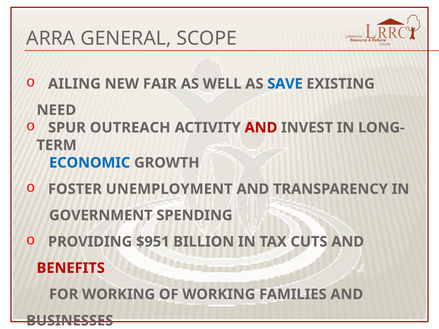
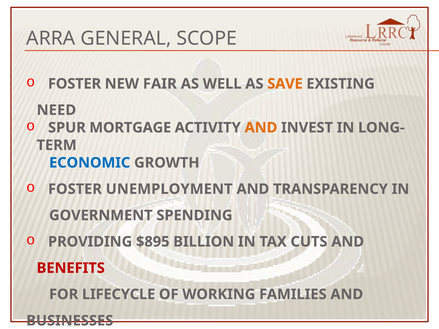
AILING at (74, 84): AILING -> FOSTER
SAVE colour: blue -> orange
OUTREACH: OUTREACH -> MORTGAGE
AND at (261, 128) colour: red -> orange
$951: $951 -> $895
FOR WORKING: WORKING -> LIFECYCLE
